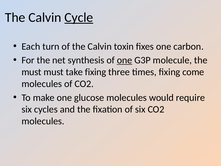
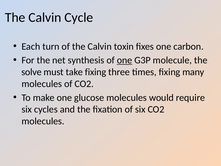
Cycle underline: present -> none
must at (31, 72): must -> solve
come: come -> many
